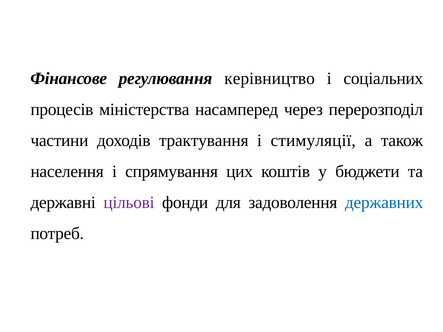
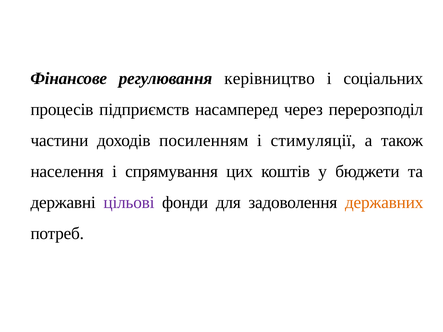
міністерства: міністерства -> підприємств
трактування: трактування -> посиленням
державних colour: blue -> orange
